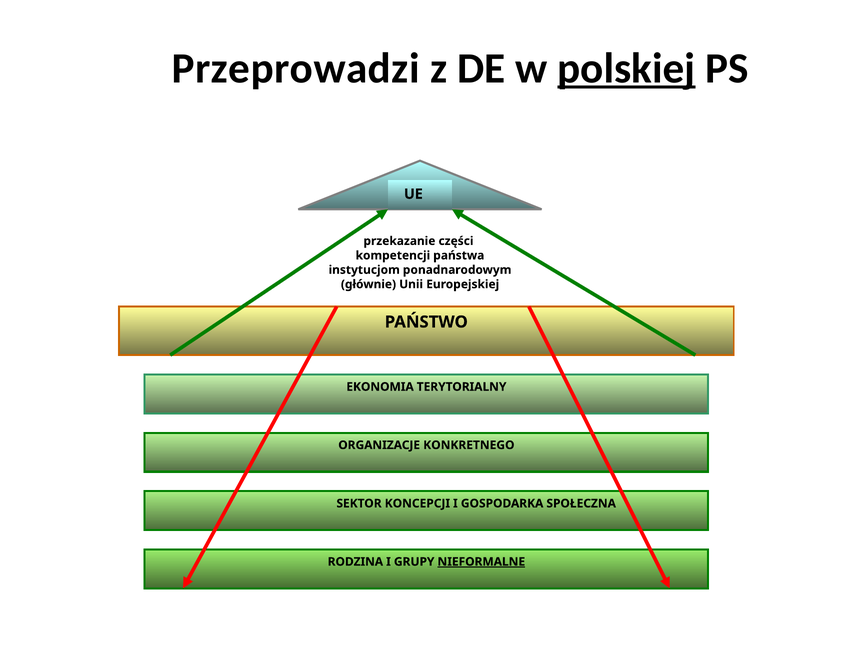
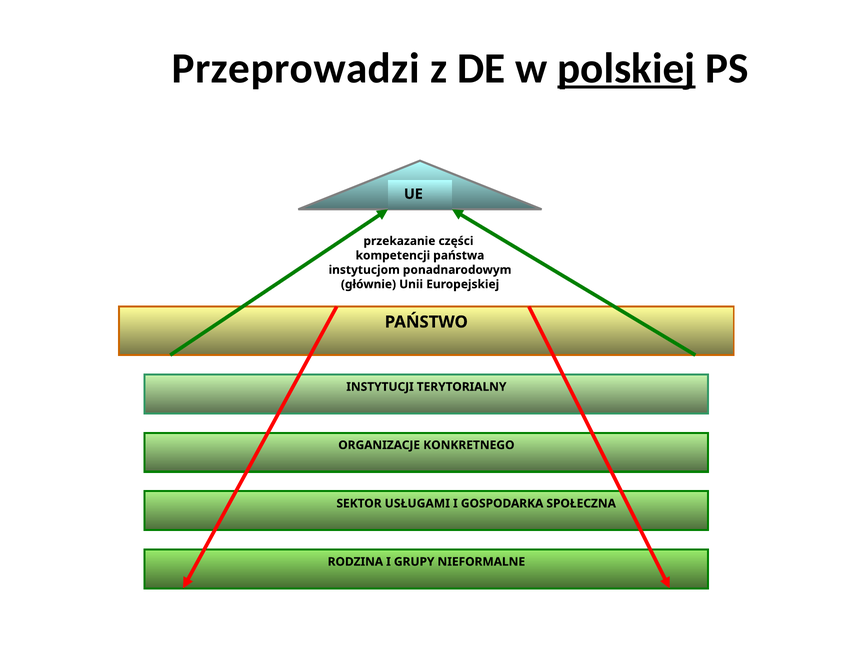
EKONOMIA: EKONOMIA -> INSTYTUCJI
KONCEPCJI: KONCEPCJI -> USŁUGAMI
NIEFORMALNE underline: present -> none
